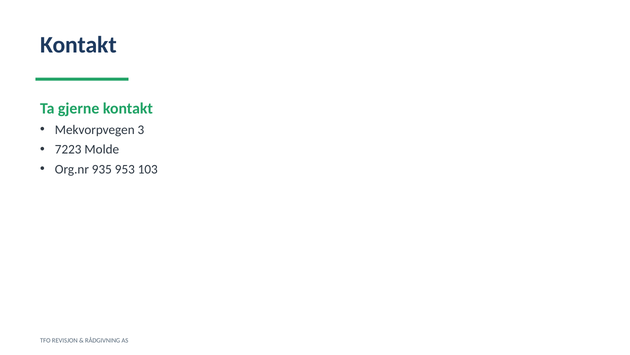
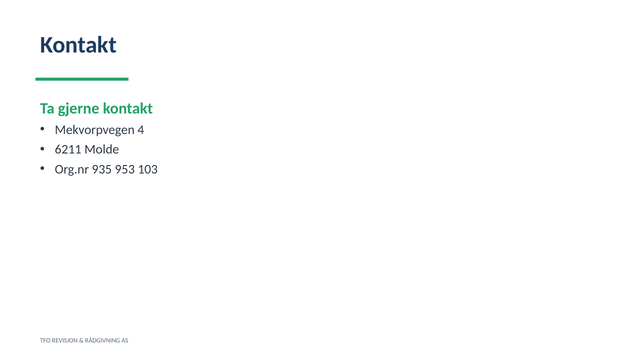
3: 3 -> 4
7223: 7223 -> 6211
